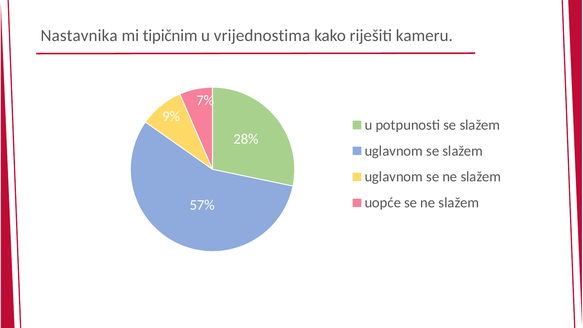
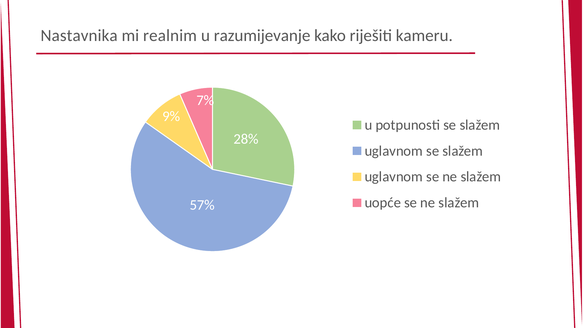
tipičnim: tipičnim -> realnim
vrijednostima: vrijednostima -> razumijevanje
